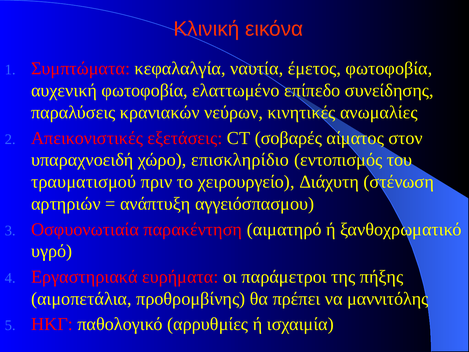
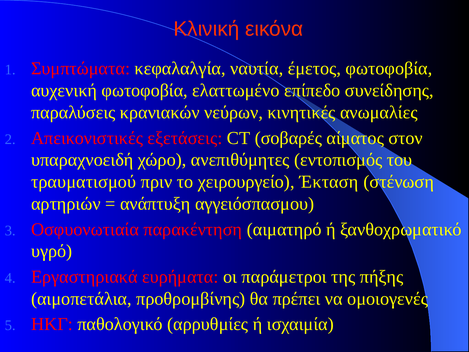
επισκληρίδιο: επισκληρίδιο -> ανεπιθύμητες
Διάχυτη: Διάχυτη -> Έκταση
μαννιτόλης: μαννιτόλης -> ομοιογενές
